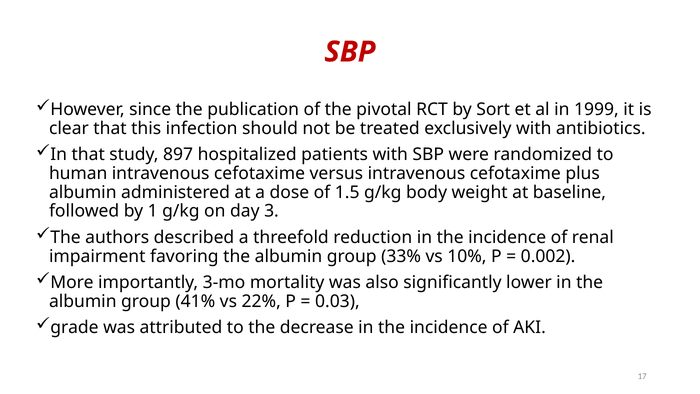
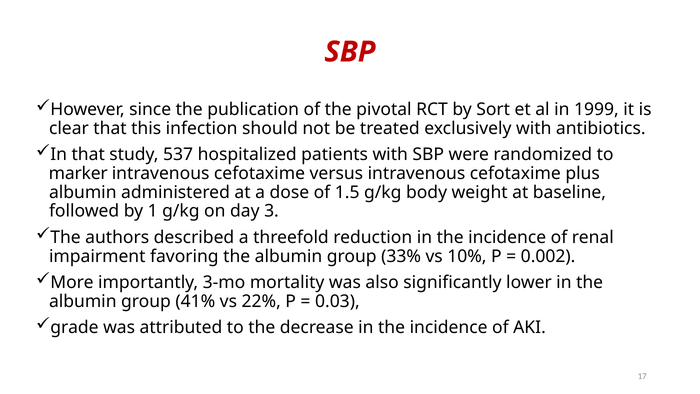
897: 897 -> 537
human: human -> marker
